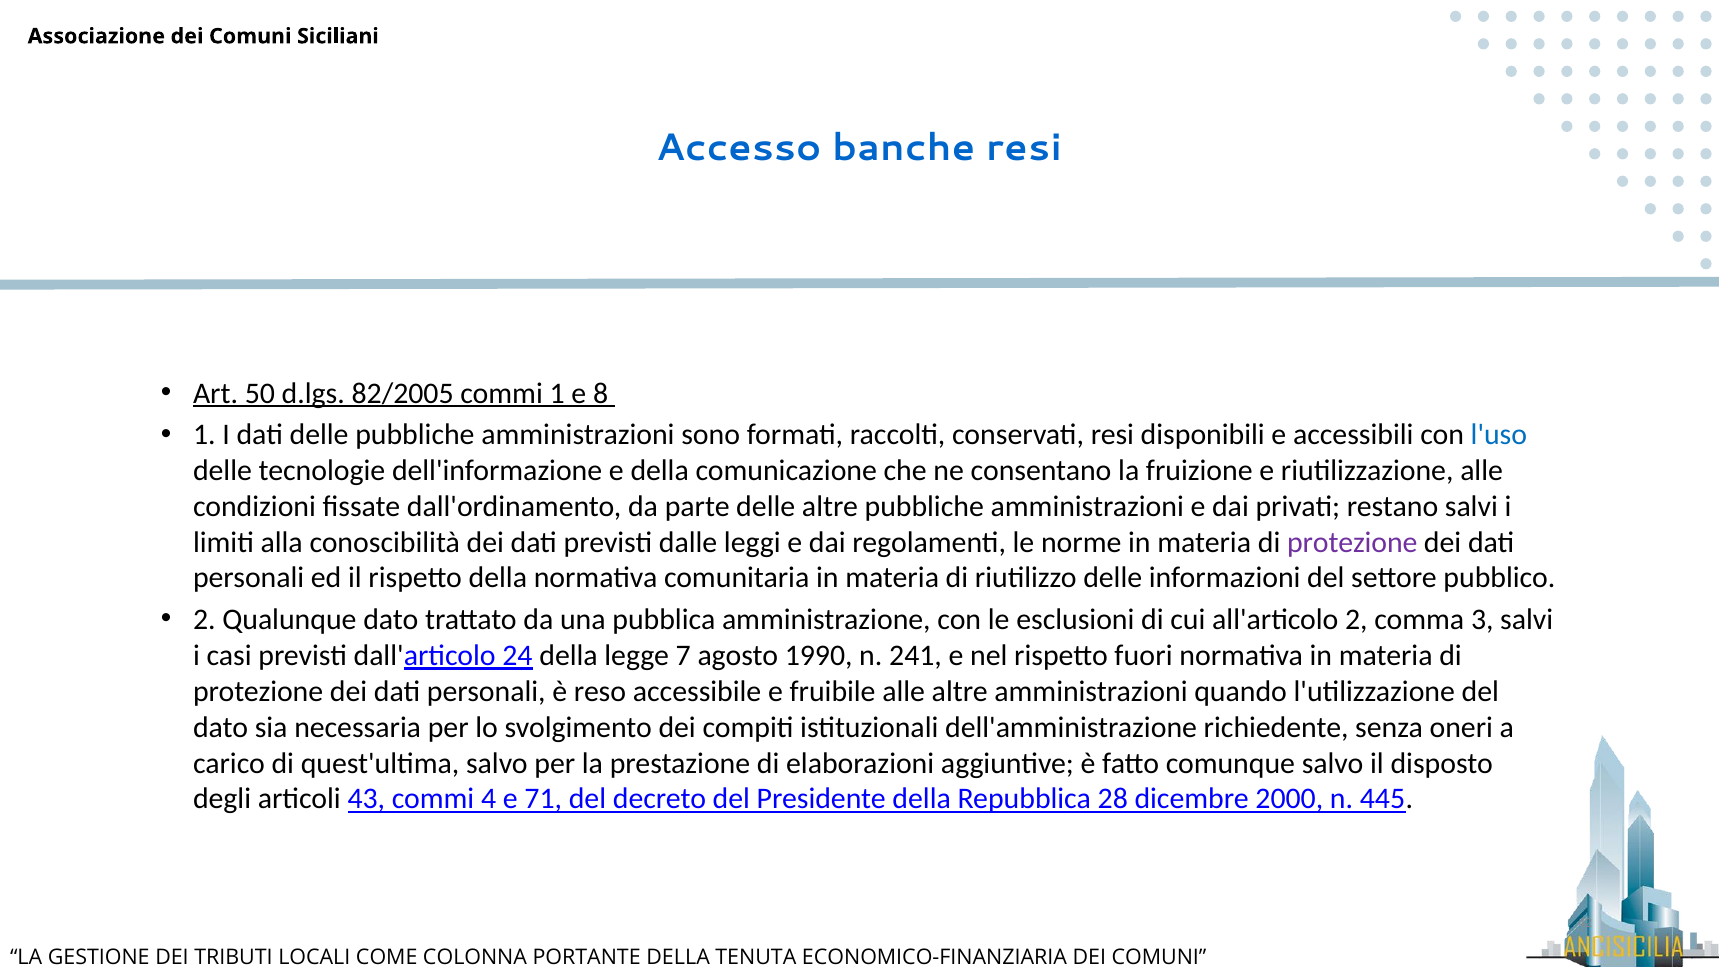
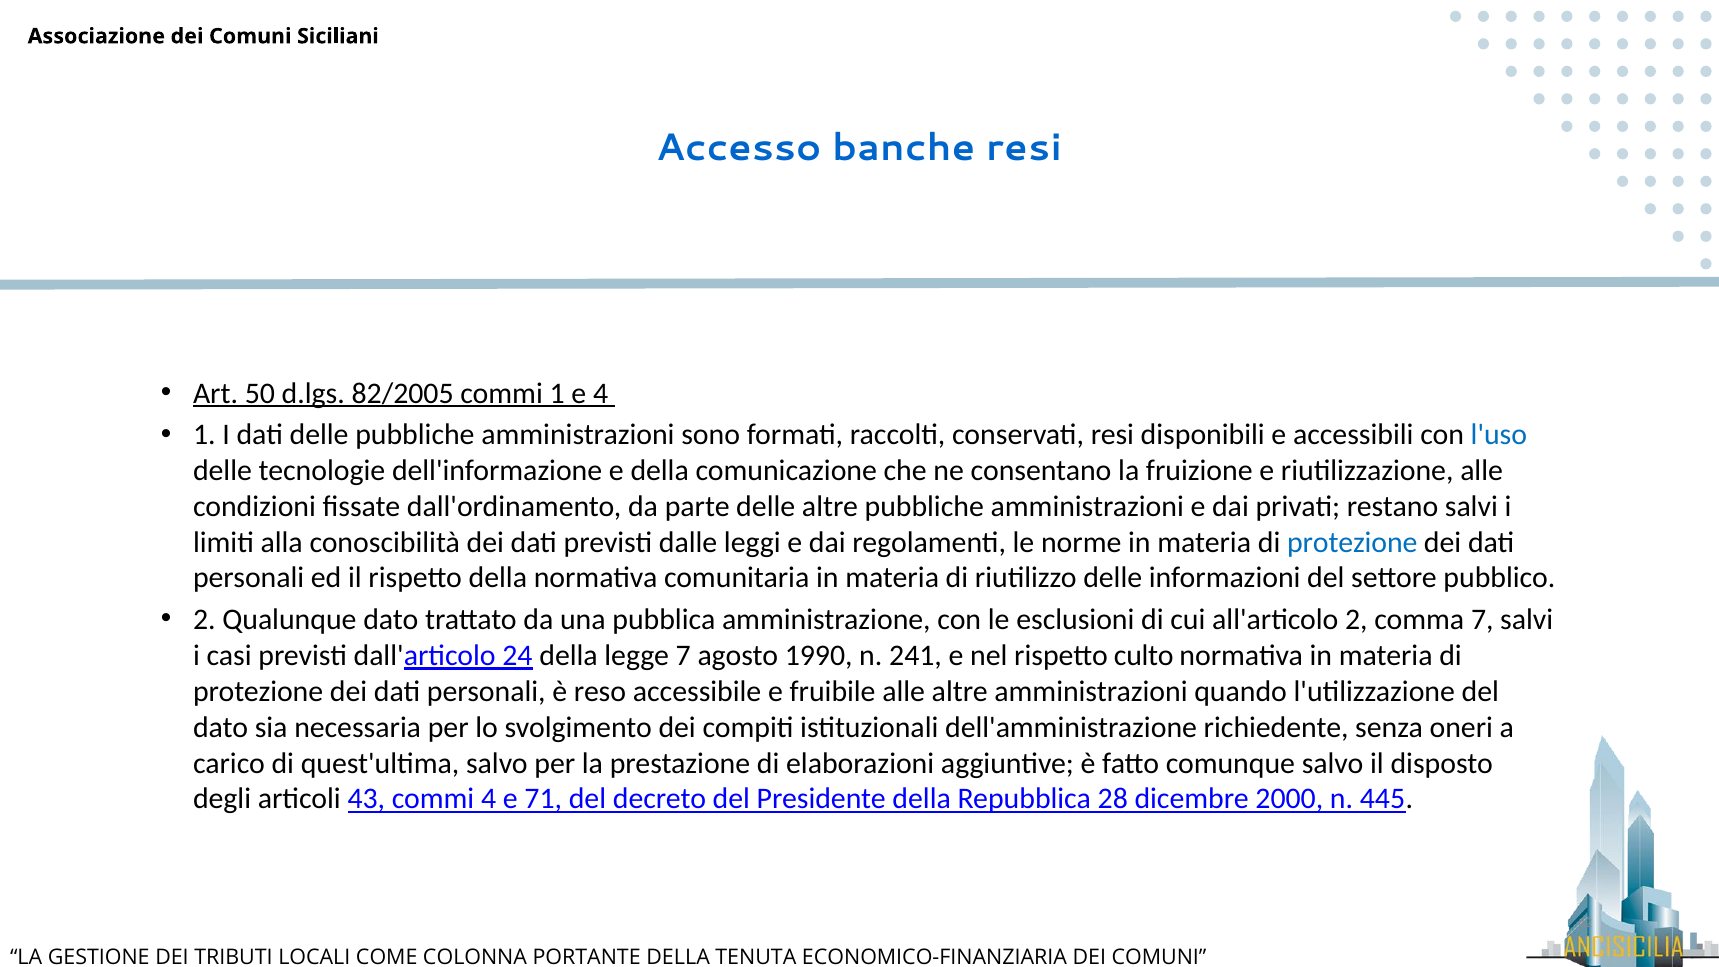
e 8: 8 -> 4
protezione at (1352, 542) colour: purple -> blue
comma 3: 3 -> 7
fuori: fuori -> culto
